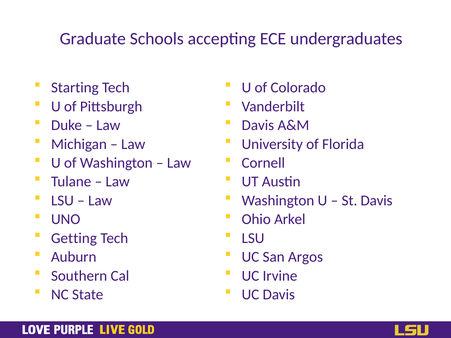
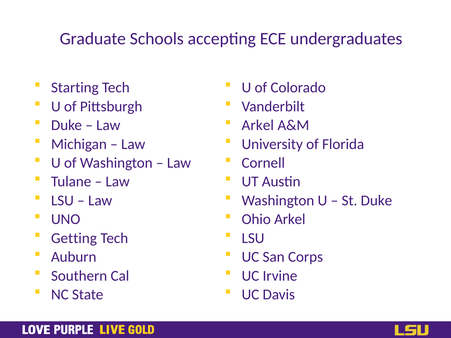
Davis at (258, 125): Davis -> Arkel
St Davis: Davis -> Duke
Argos: Argos -> Corps
